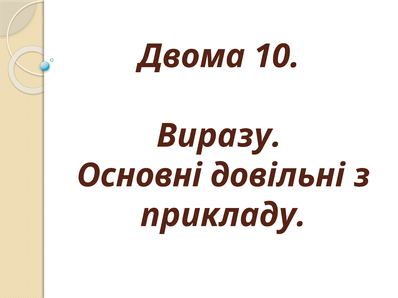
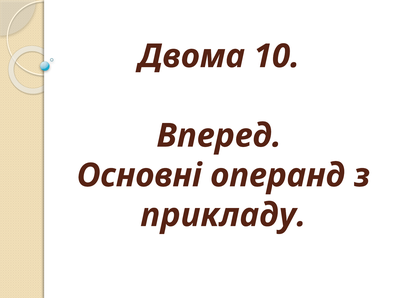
Виразу: Виразу -> Вперед
довільні: довільні -> операнд
